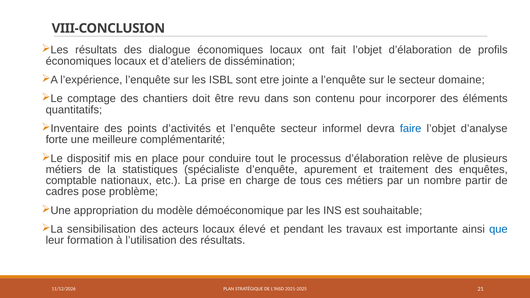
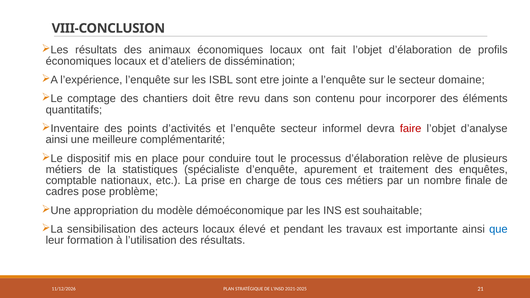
dialogue: dialogue -> animaux
faire colour: blue -> red
forte at (57, 140): forte -> ainsi
partir: partir -> finale
